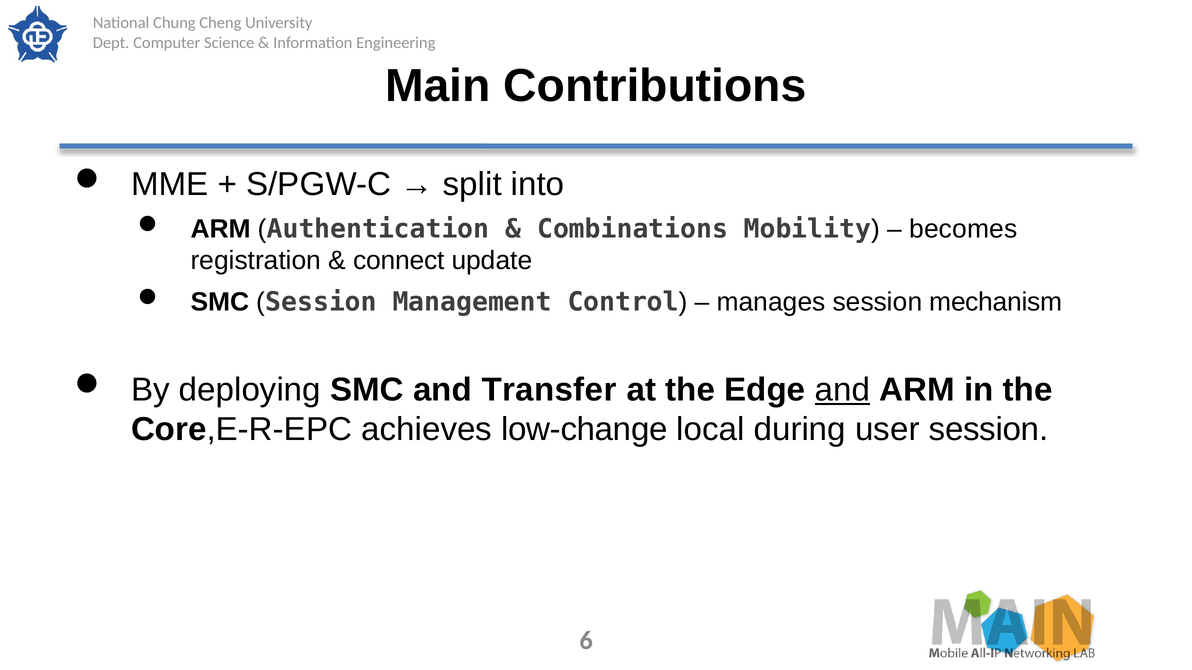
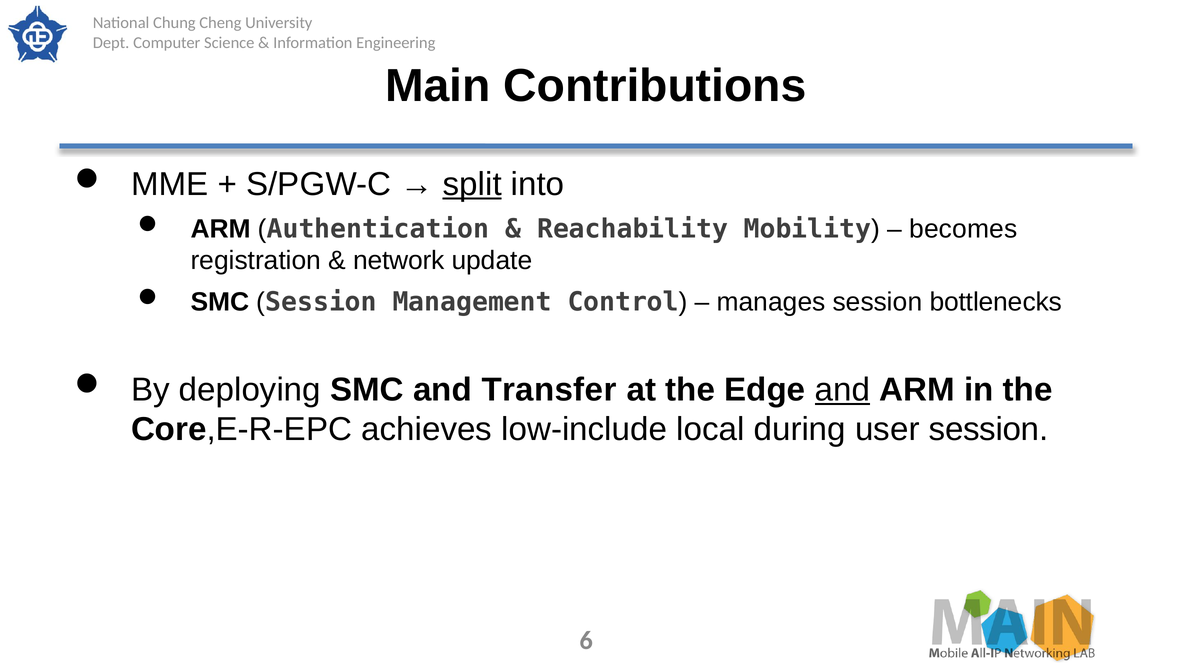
split underline: none -> present
Combinations: Combinations -> Reachability
connect: connect -> network
mechanism: mechanism -> bottlenecks
low-change: low-change -> low-include
